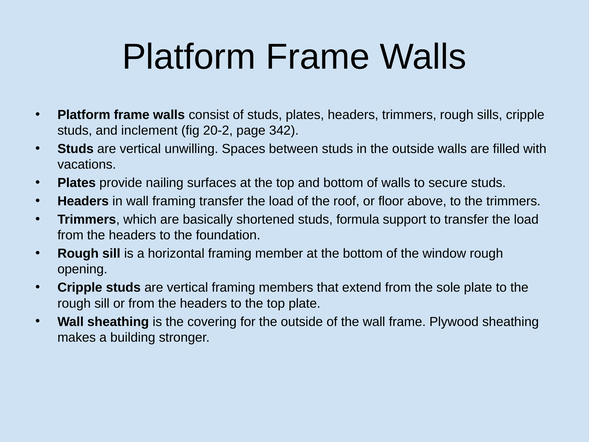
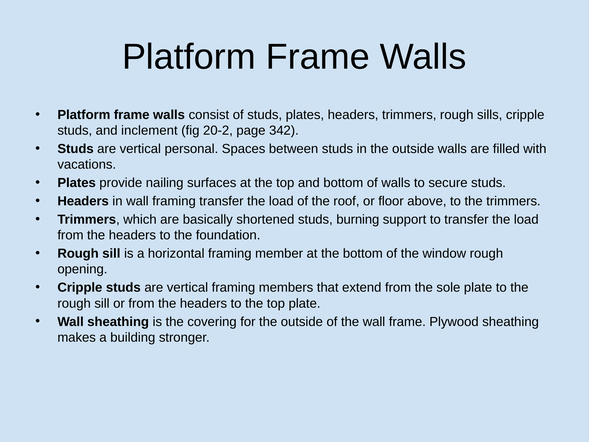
unwilling: unwilling -> personal
formula: formula -> burning
